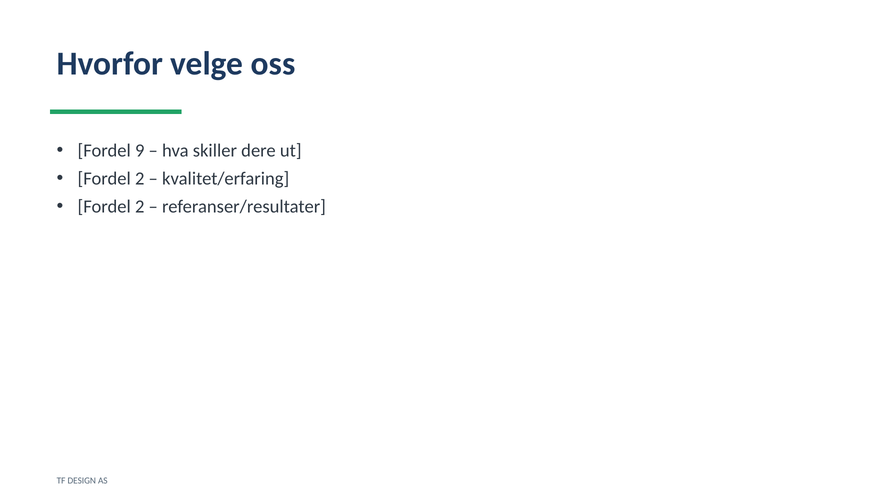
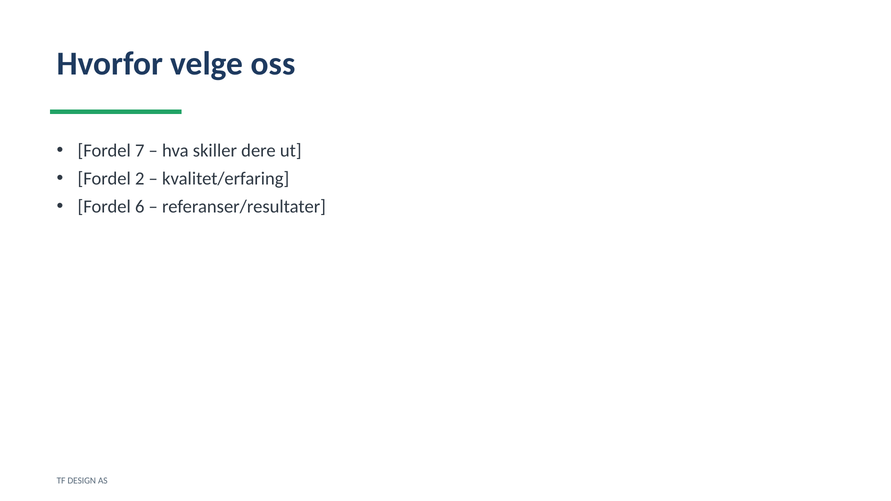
9: 9 -> 7
2 at (140, 207): 2 -> 6
